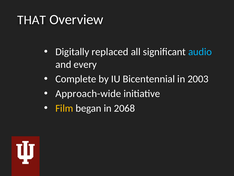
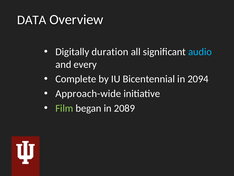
THAT: THAT -> DATA
replaced: replaced -> duration
2003: 2003 -> 2094
Film colour: yellow -> light green
2068: 2068 -> 2089
